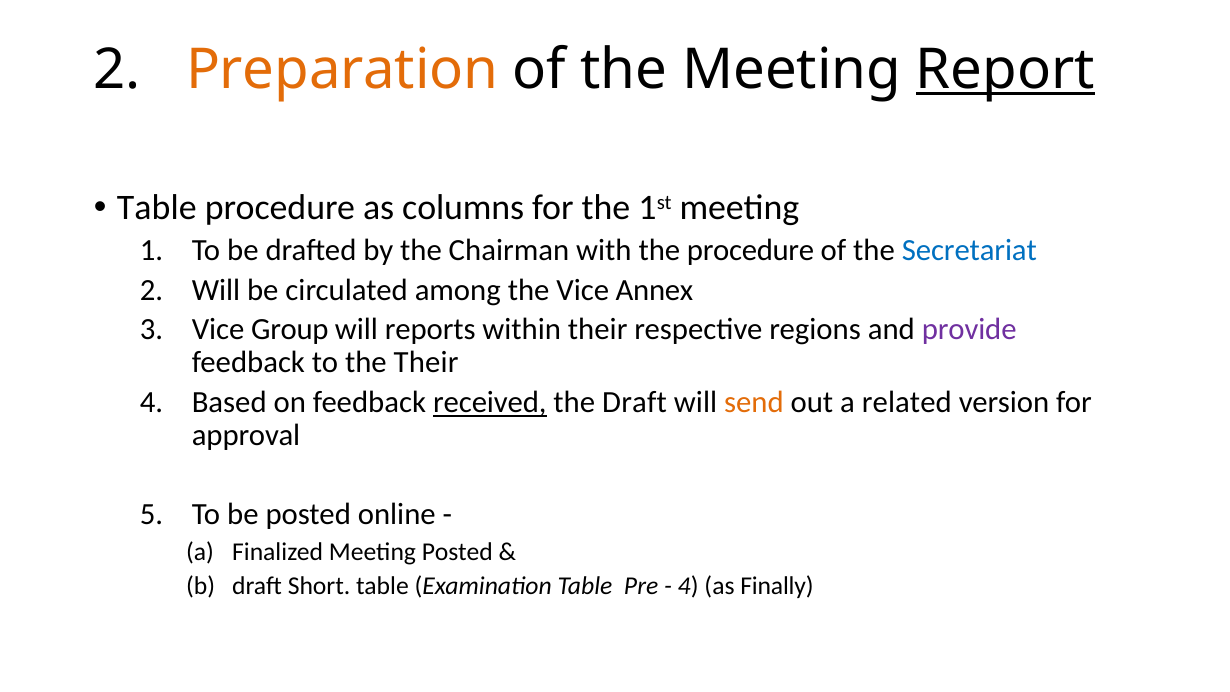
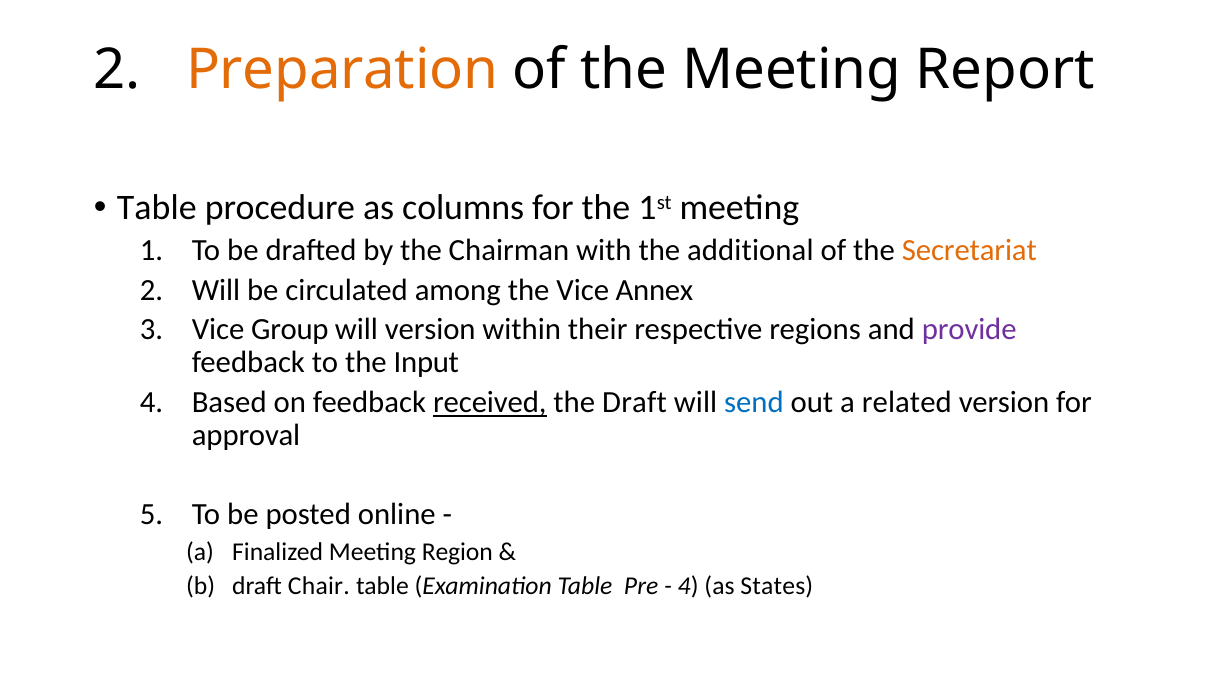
Report underline: present -> none
the procedure: procedure -> additional
Secretariat colour: blue -> orange
will reports: reports -> version
the Their: Their -> Input
send colour: orange -> blue
Meeting Posted: Posted -> Region
Short: Short -> Chair
Finally: Finally -> States
